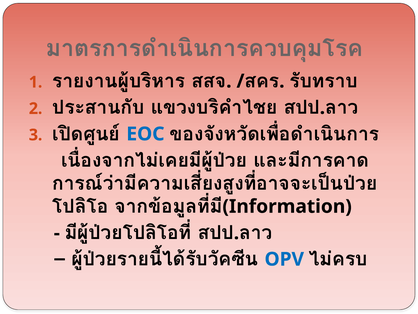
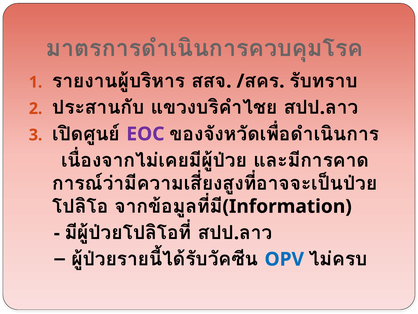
EOC colour: blue -> purple
